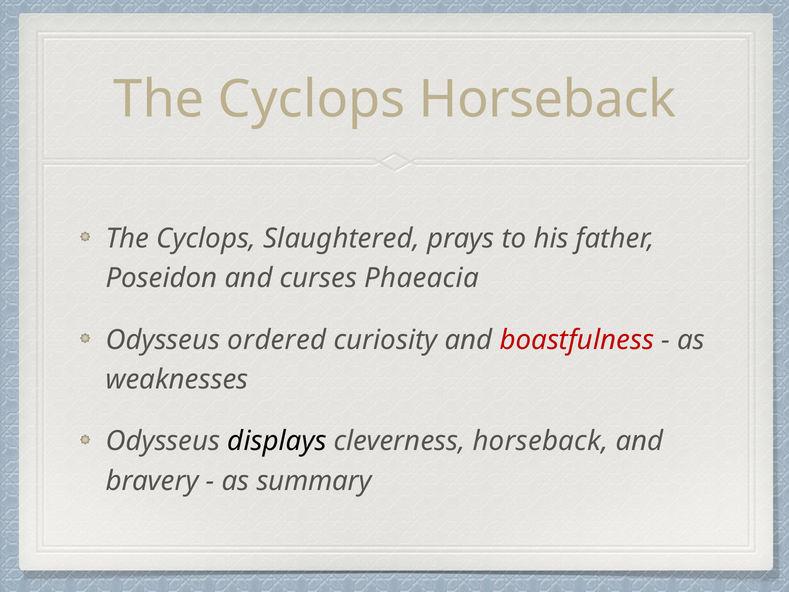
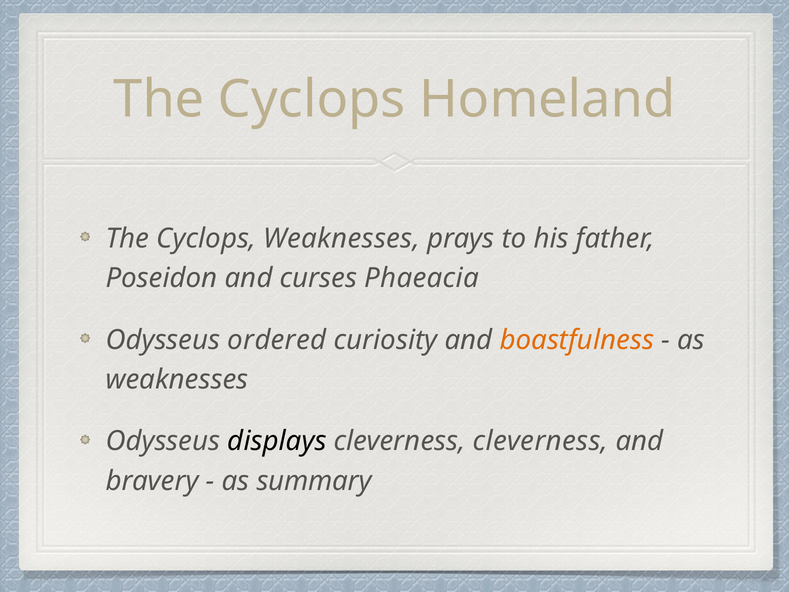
Cyclops Horseback: Horseback -> Homeland
Cyclops Slaughtered: Slaughtered -> Weaknesses
boastfulness colour: red -> orange
cleverness horseback: horseback -> cleverness
